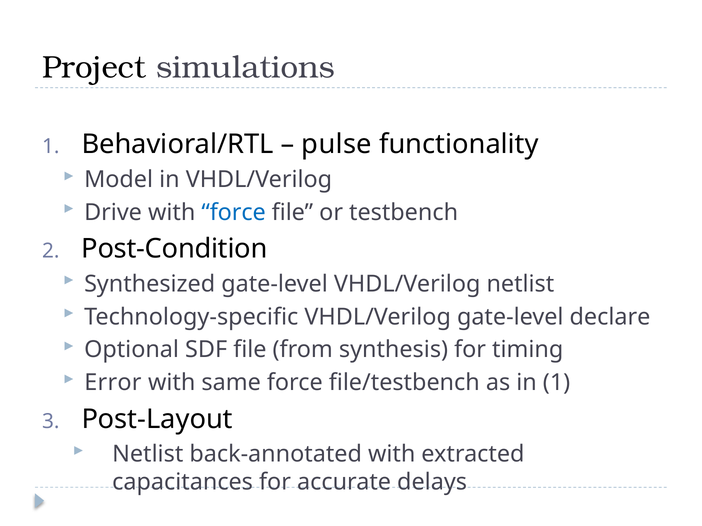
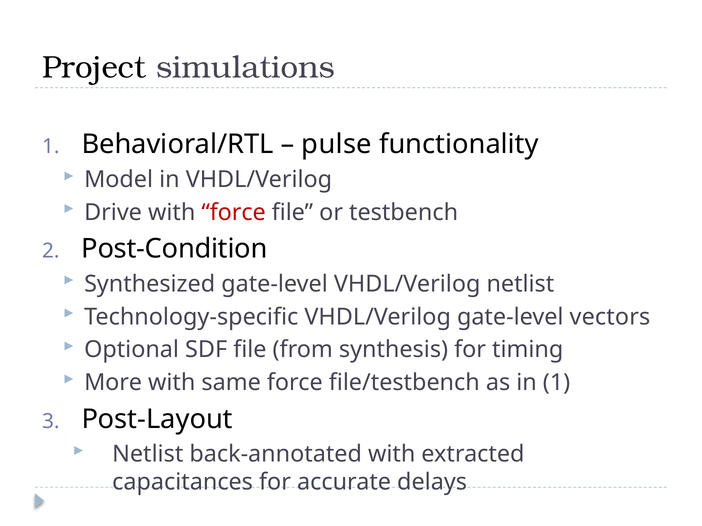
force at (234, 213) colour: blue -> red
declare: declare -> vectors
Error: Error -> More
